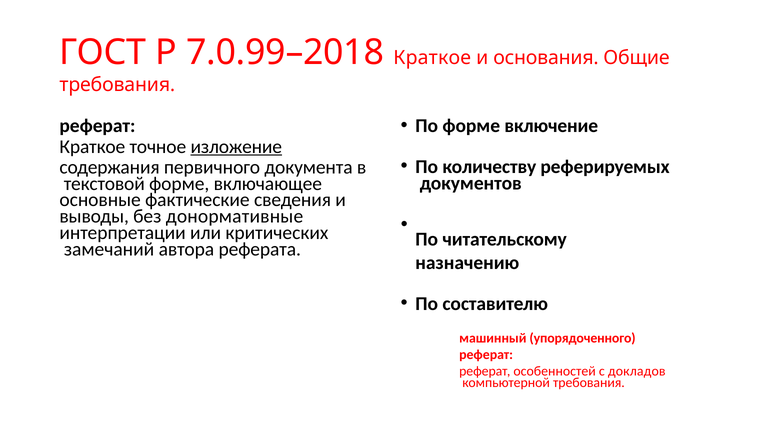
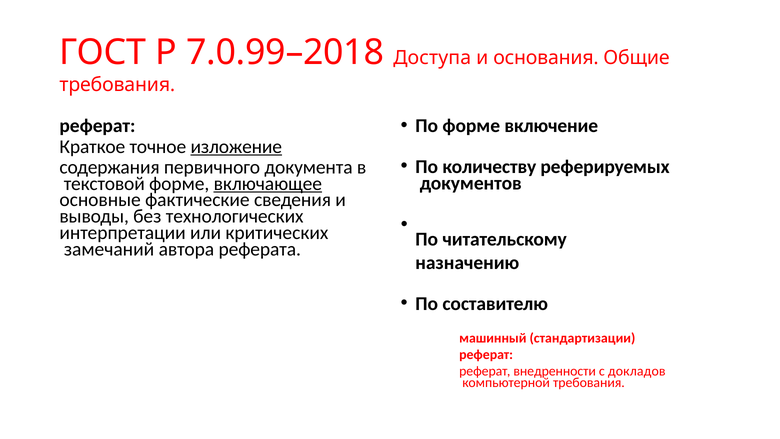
7.0.99–2018 Краткое: Краткое -> Доступа
включающее underline: none -> present
донормативные: донормативные -> технологических
упорядоченного: упорядоченного -> стандартизации
особенностей: особенностей -> внедренности
